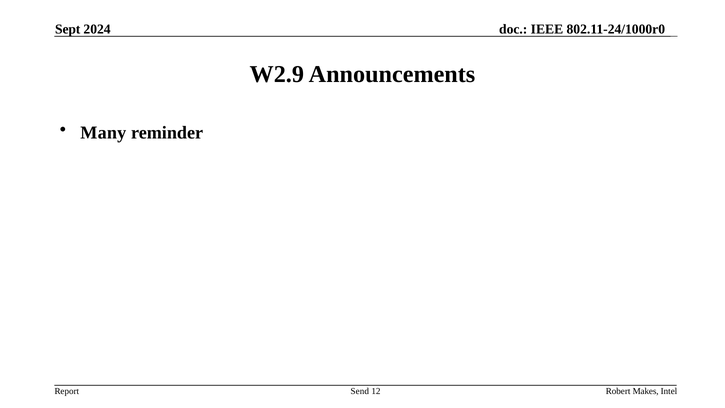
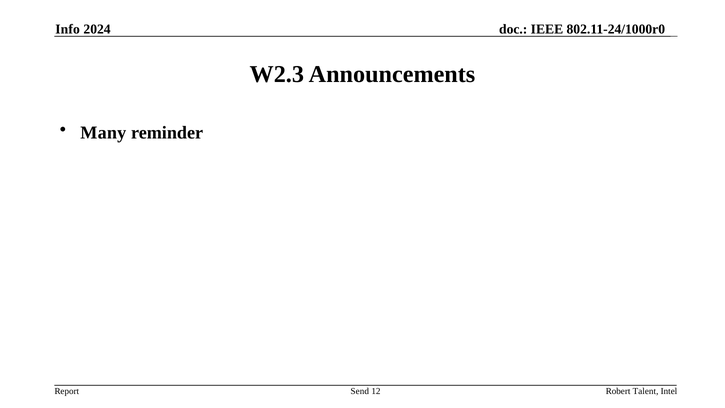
Sept: Sept -> Info
W2.9: W2.9 -> W2.3
Makes: Makes -> Talent
